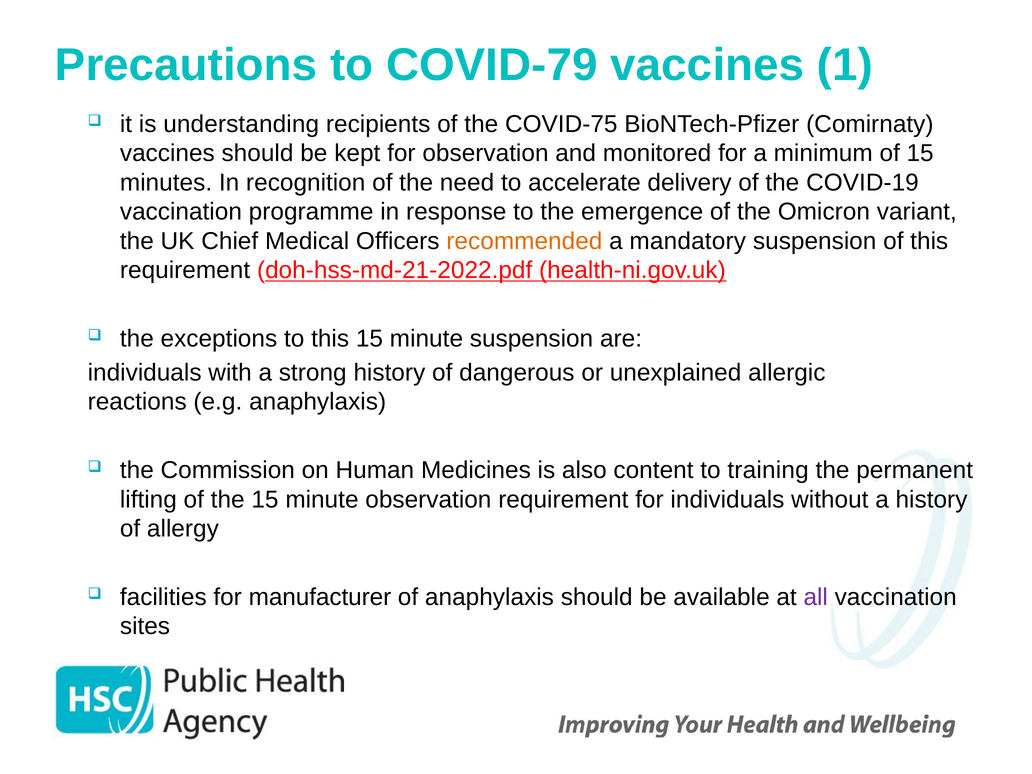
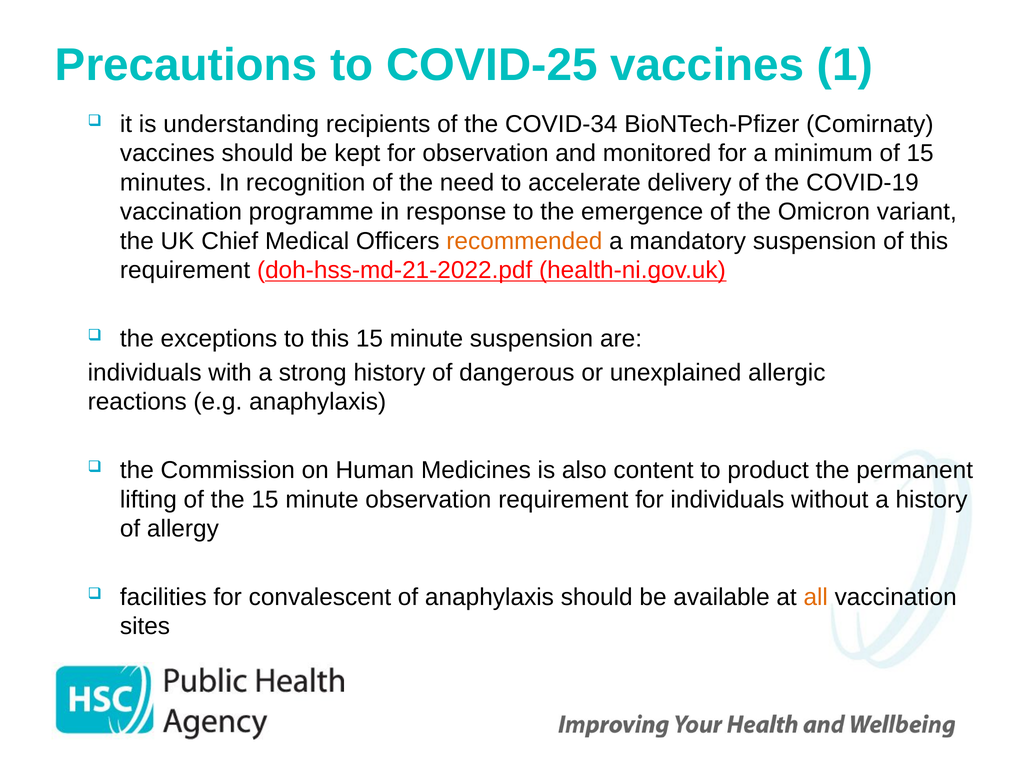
COVID-79: COVID-79 -> COVID-25
COVID-75: COVID-75 -> COVID-34
training: training -> product
manufacturer: manufacturer -> convalescent
all colour: purple -> orange
